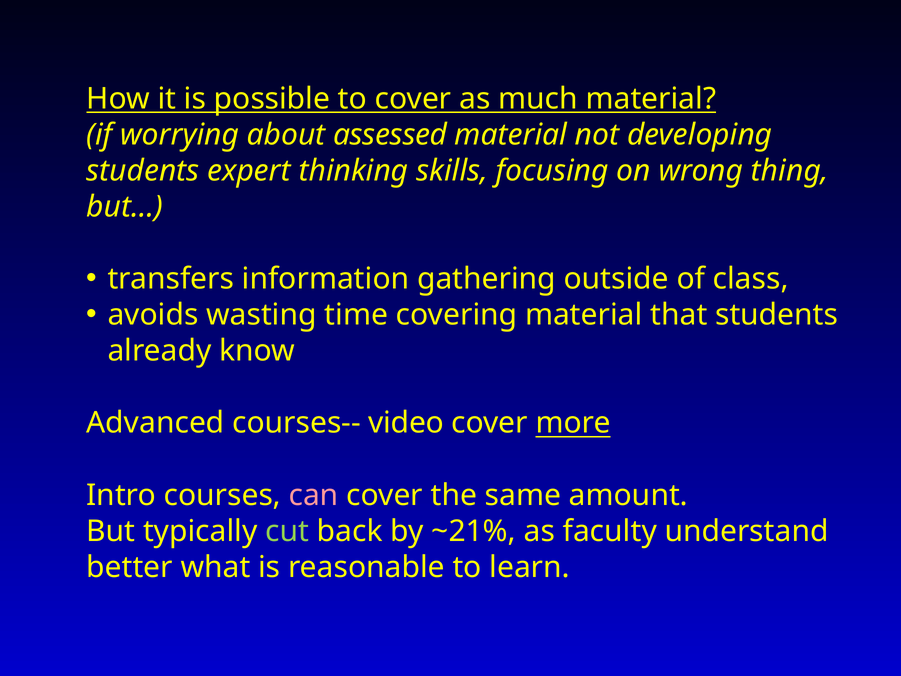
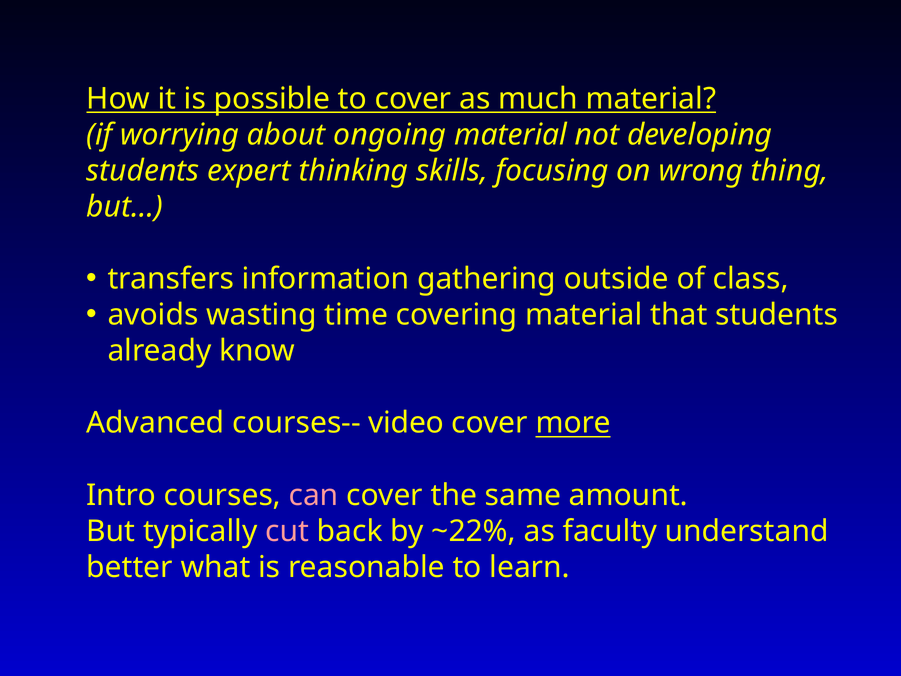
assessed: assessed -> ongoing
cut colour: light green -> pink
~21%: ~21% -> ~22%
